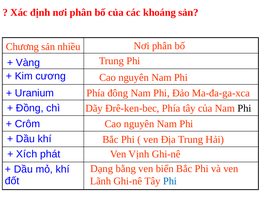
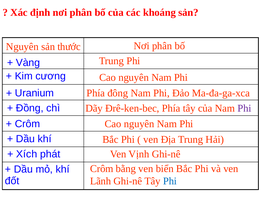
Chương at (22, 46): Chương -> Nguyên
nhiều: nhiều -> thước
Phi at (244, 108) colour: black -> purple
Dạng at (102, 168): Dạng -> Crôm
